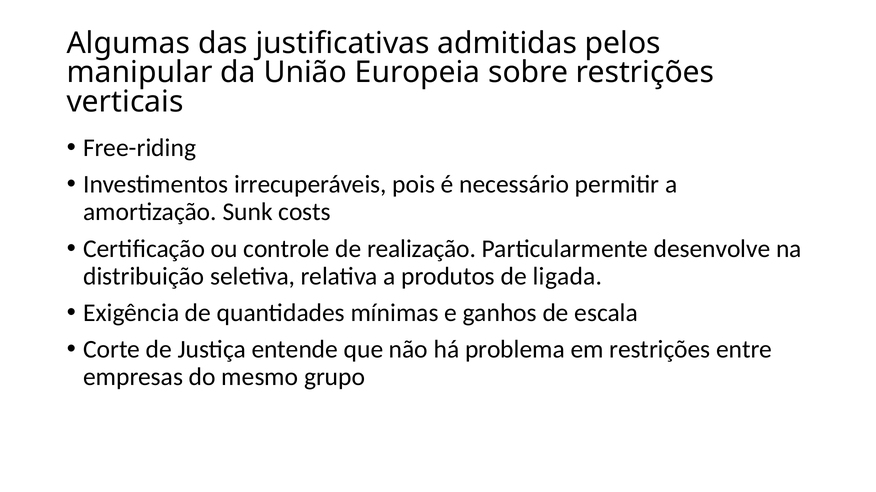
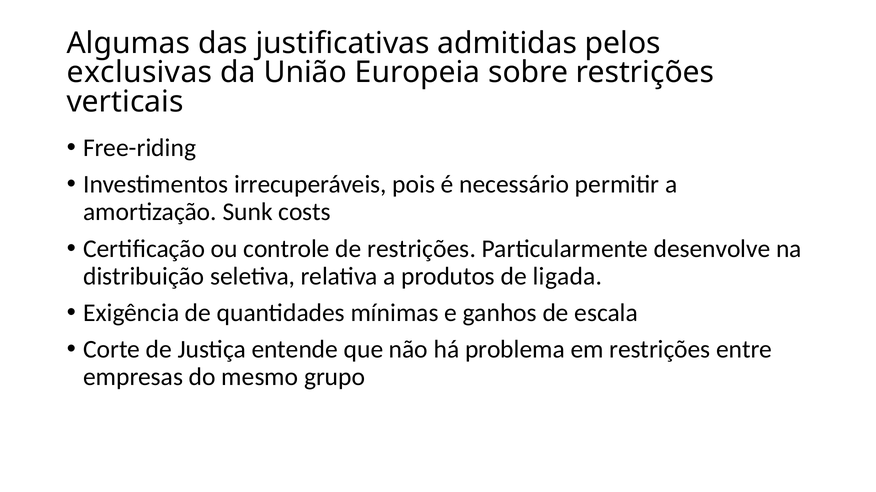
manipular: manipular -> exclusivas
de realização: realização -> restrições
